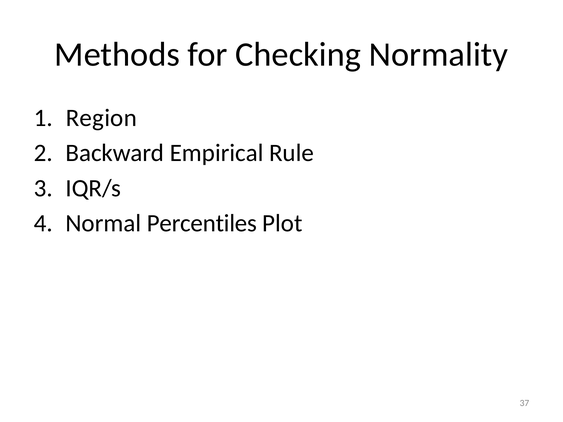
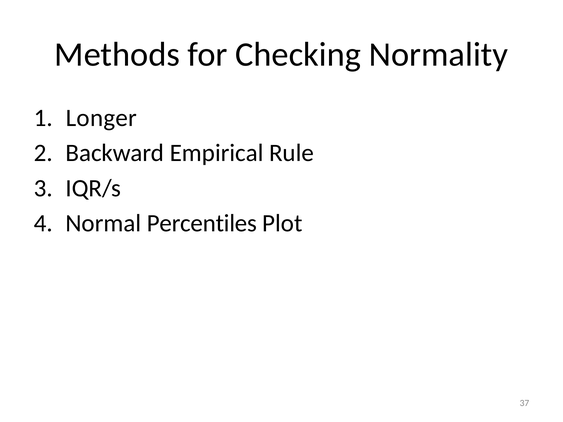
Region: Region -> Longer
